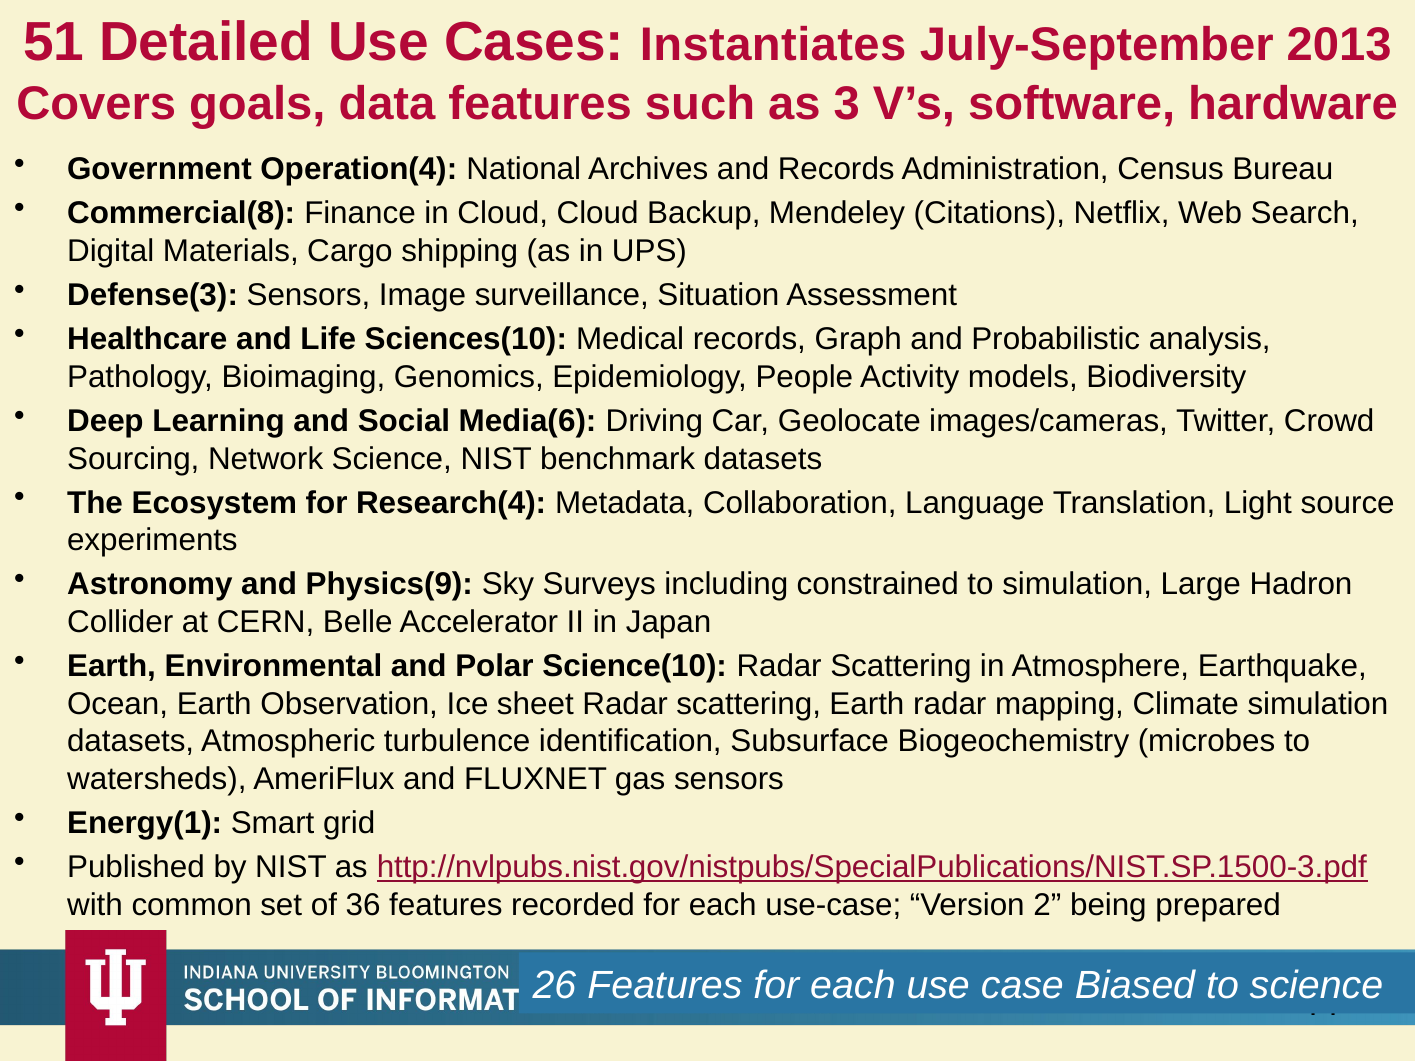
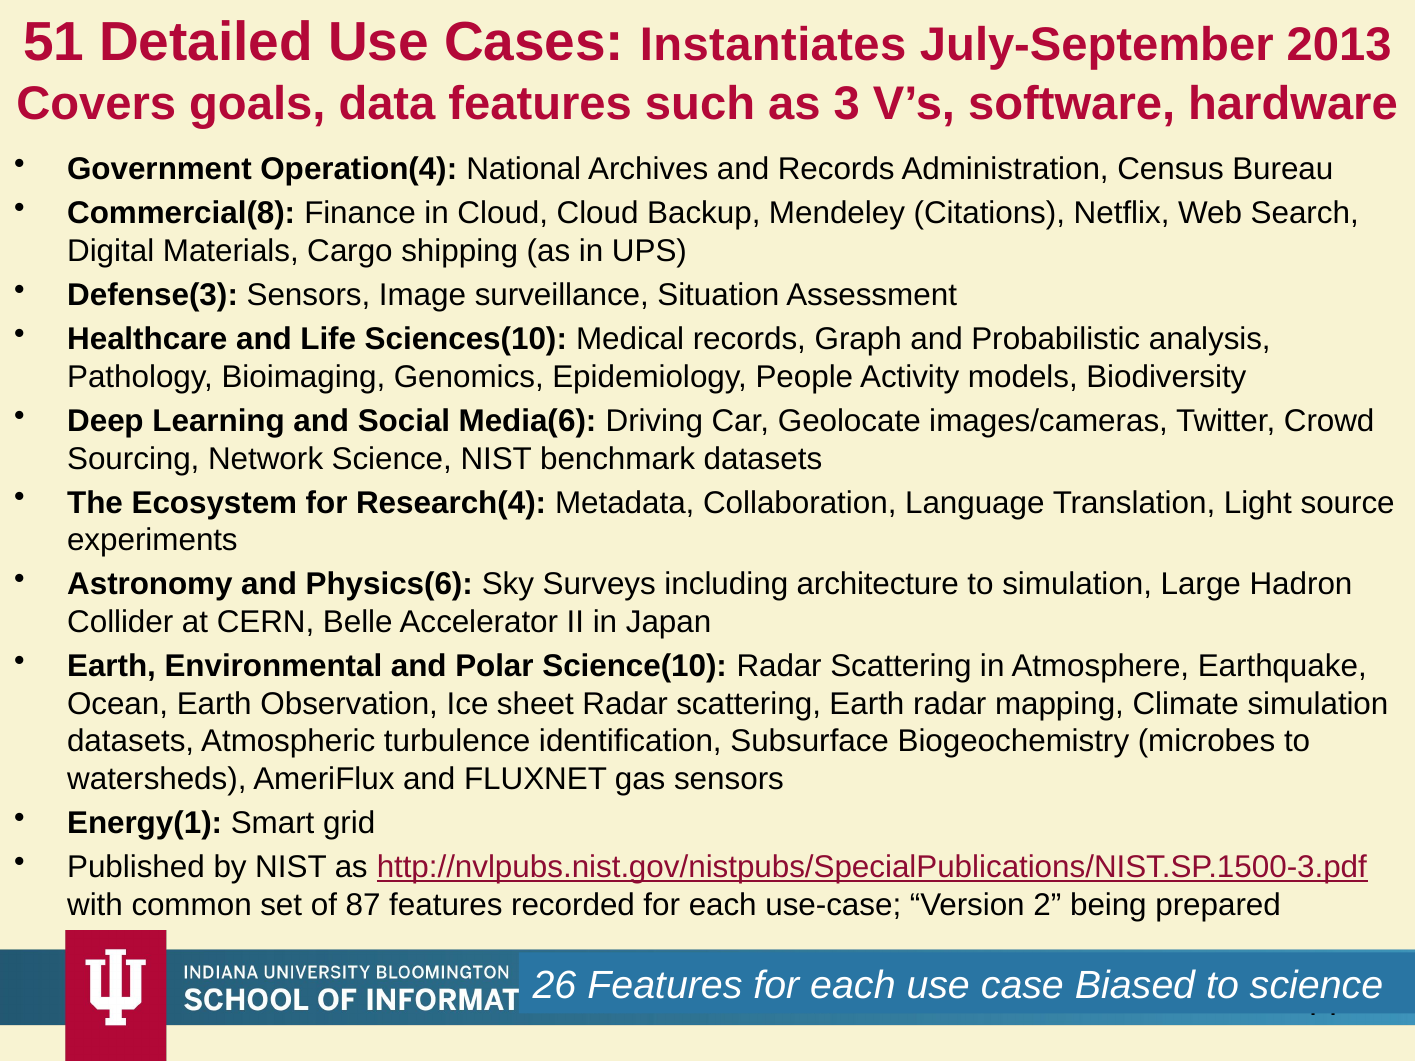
Physics(9: Physics(9 -> Physics(6
constrained: constrained -> architecture
36: 36 -> 87
